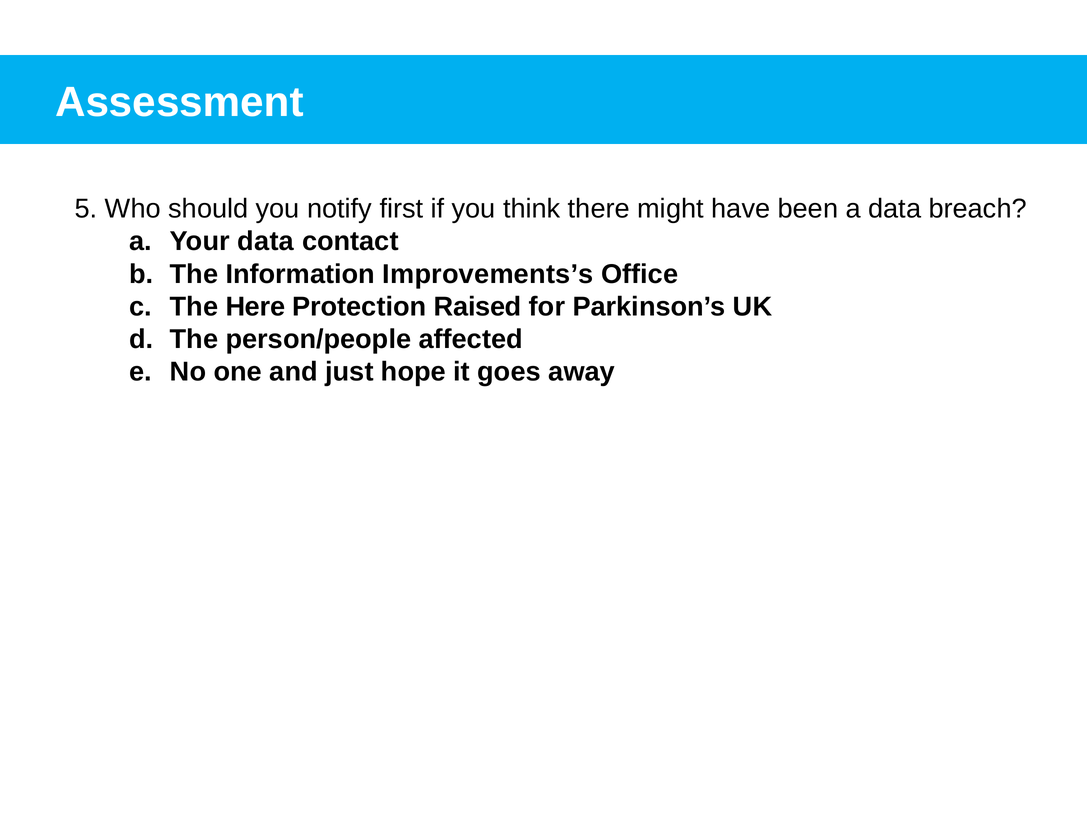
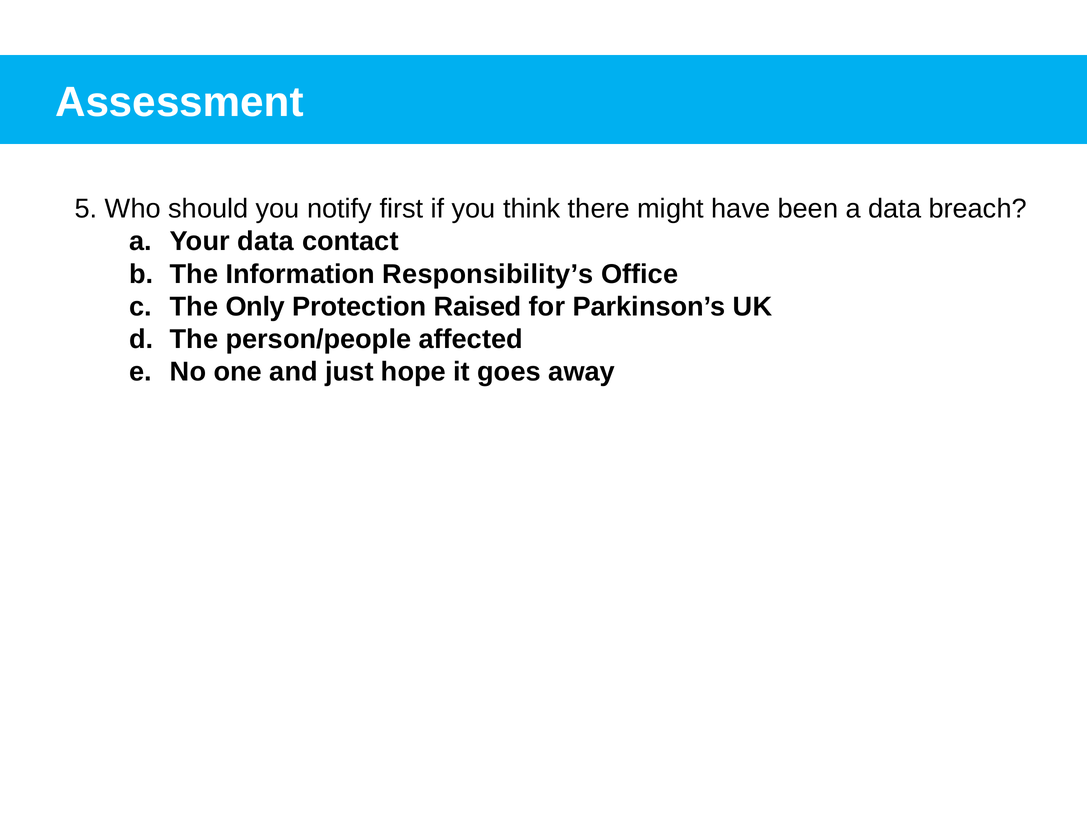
Improvements’s: Improvements’s -> Responsibility’s
Here: Here -> Only
